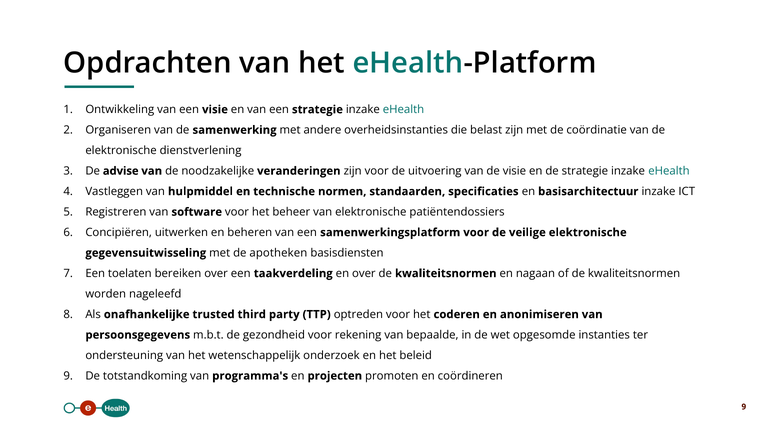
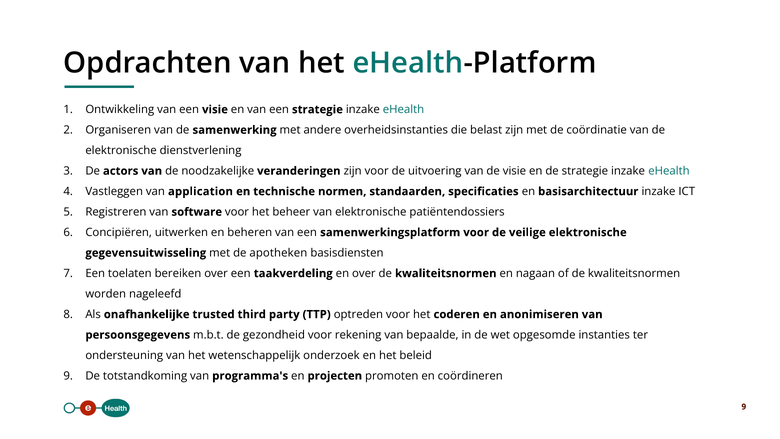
advise: advise -> actors
hulpmiddel: hulpmiddel -> application
